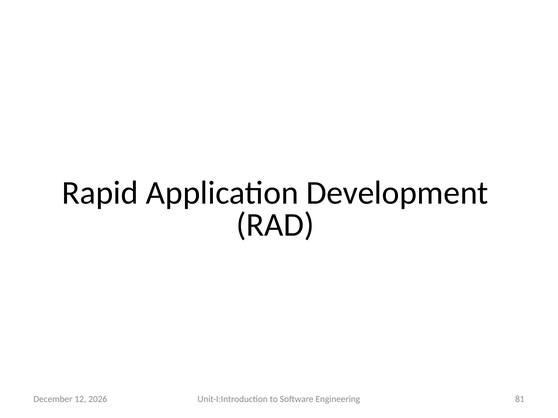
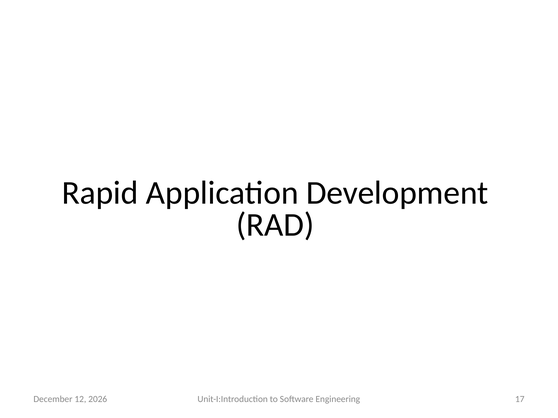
81: 81 -> 17
